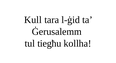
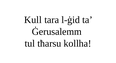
tiegħu: tiegħu -> tħarsu
